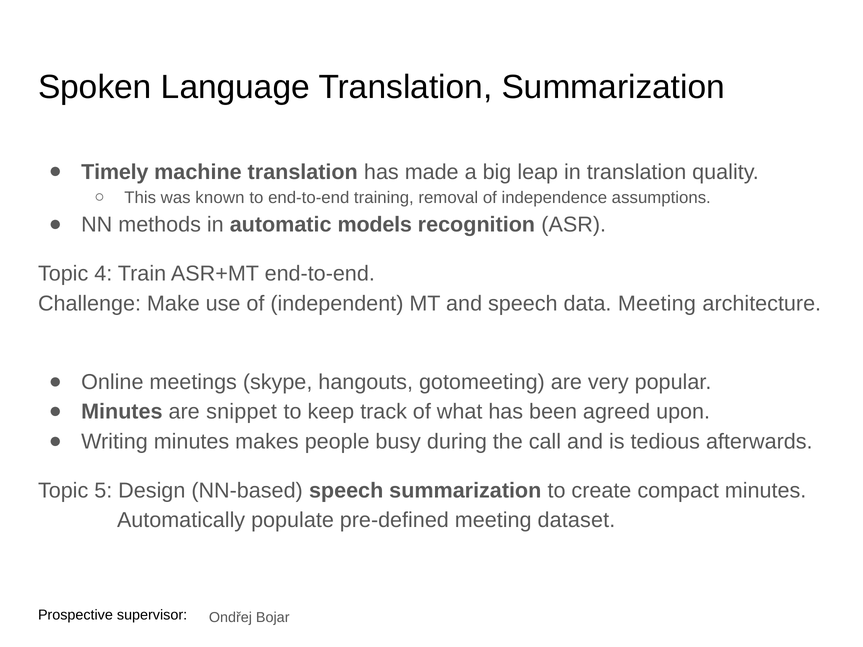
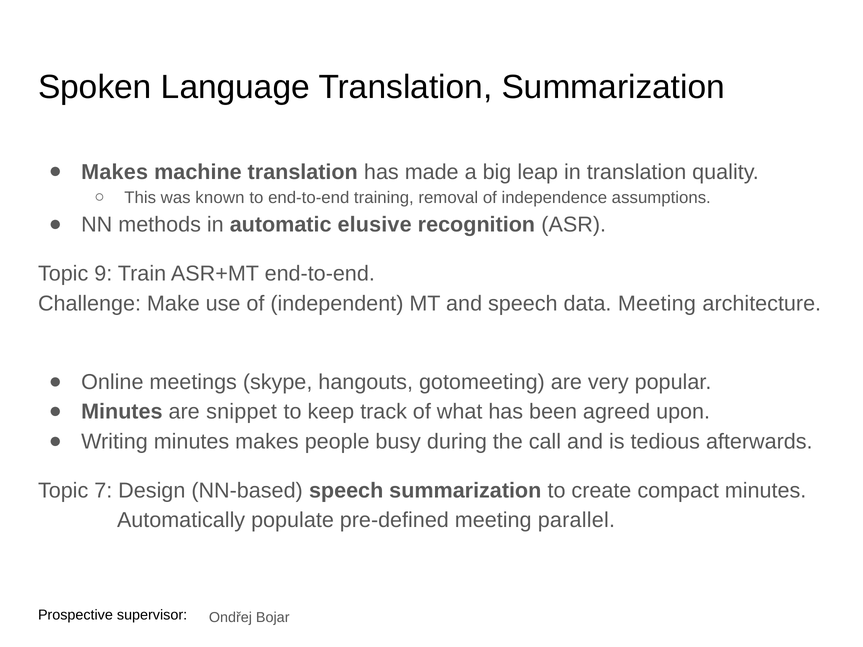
Timely at (115, 172): Timely -> Makes
models: models -> elusive
4: 4 -> 9
5: 5 -> 7
dataset: dataset -> parallel
